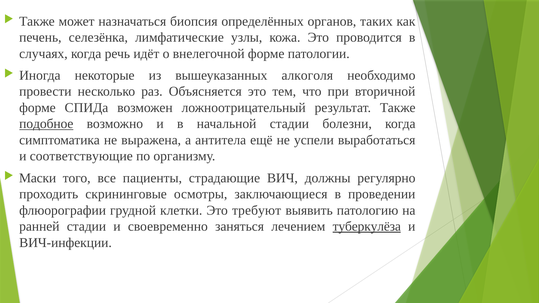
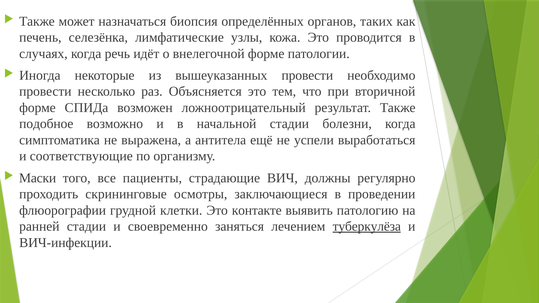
вышеуказанных алкоголя: алкоголя -> провести
подобное underline: present -> none
требуют: требуют -> контакте
